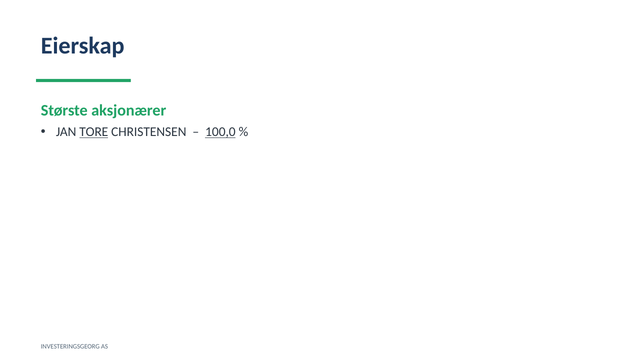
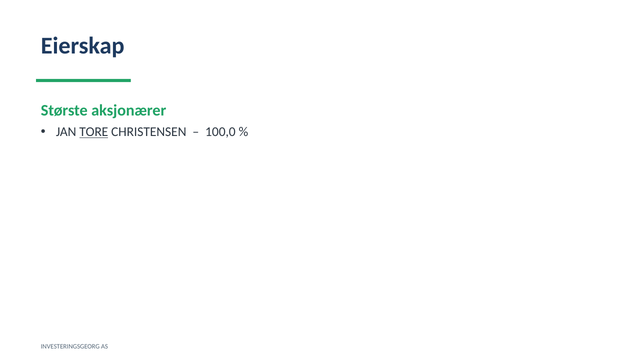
100,0 underline: present -> none
